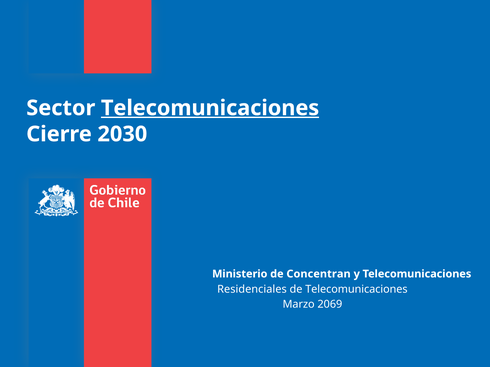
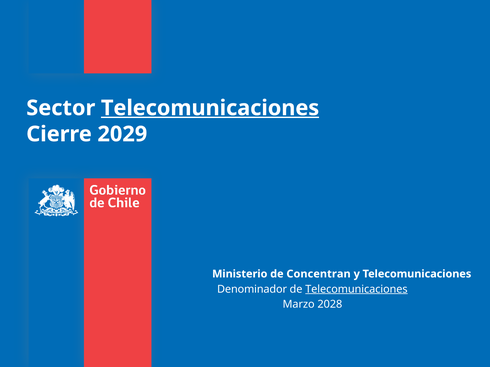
2030: 2030 -> 2029
Residenciales: Residenciales -> Denominador
Telecomunicaciones at (356, 290) underline: none -> present
2069: 2069 -> 2028
